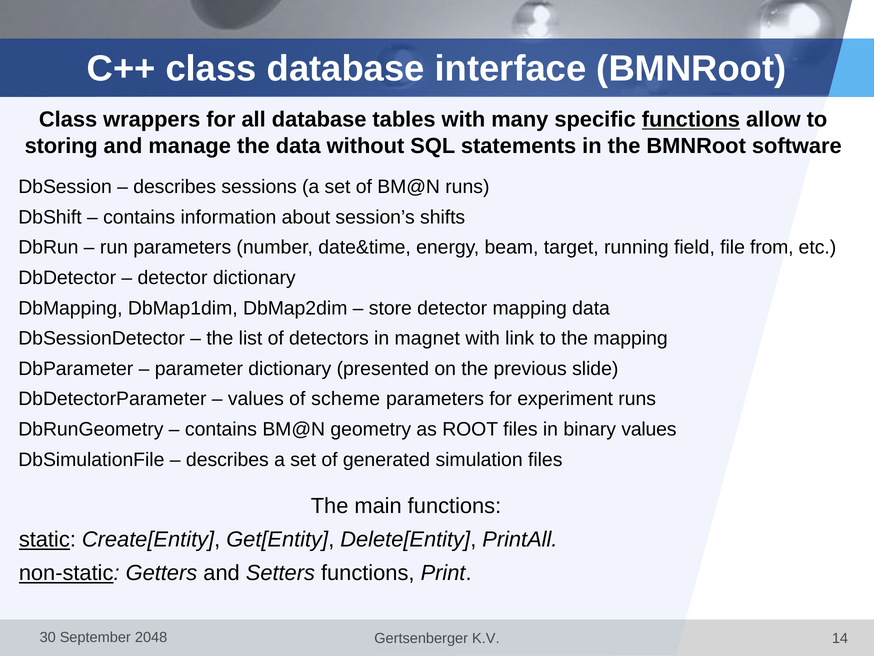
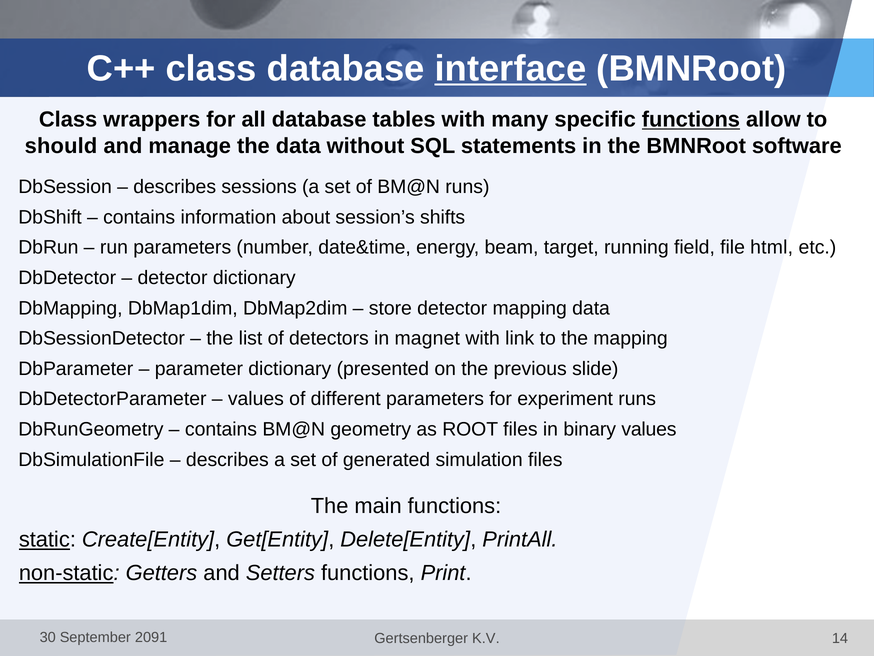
interface underline: none -> present
storing: storing -> should
from: from -> html
scheme: scheme -> different
2048: 2048 -> 2091
